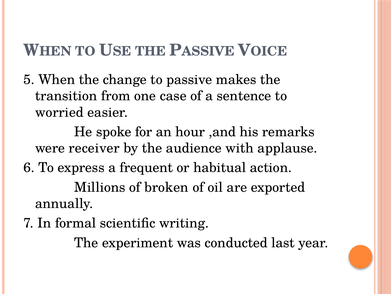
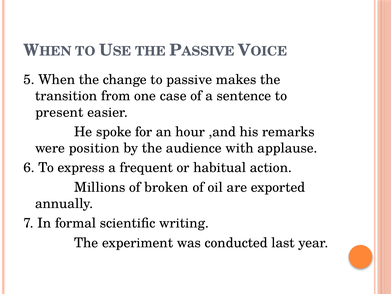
worried: worried -> present
receiver: receiver -> position
